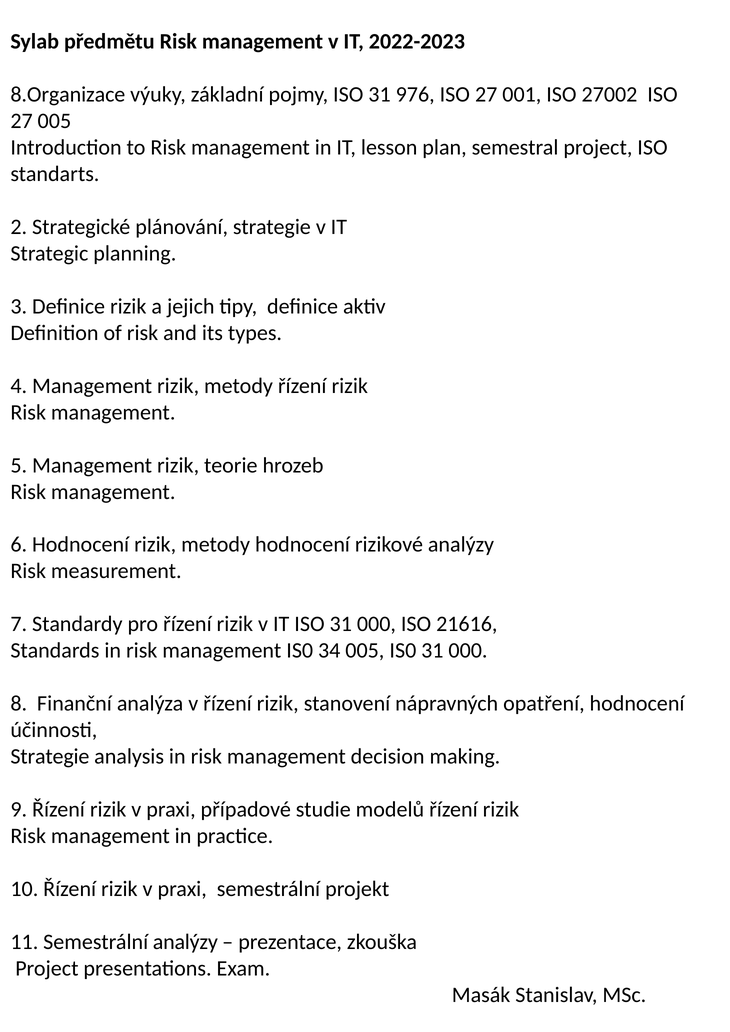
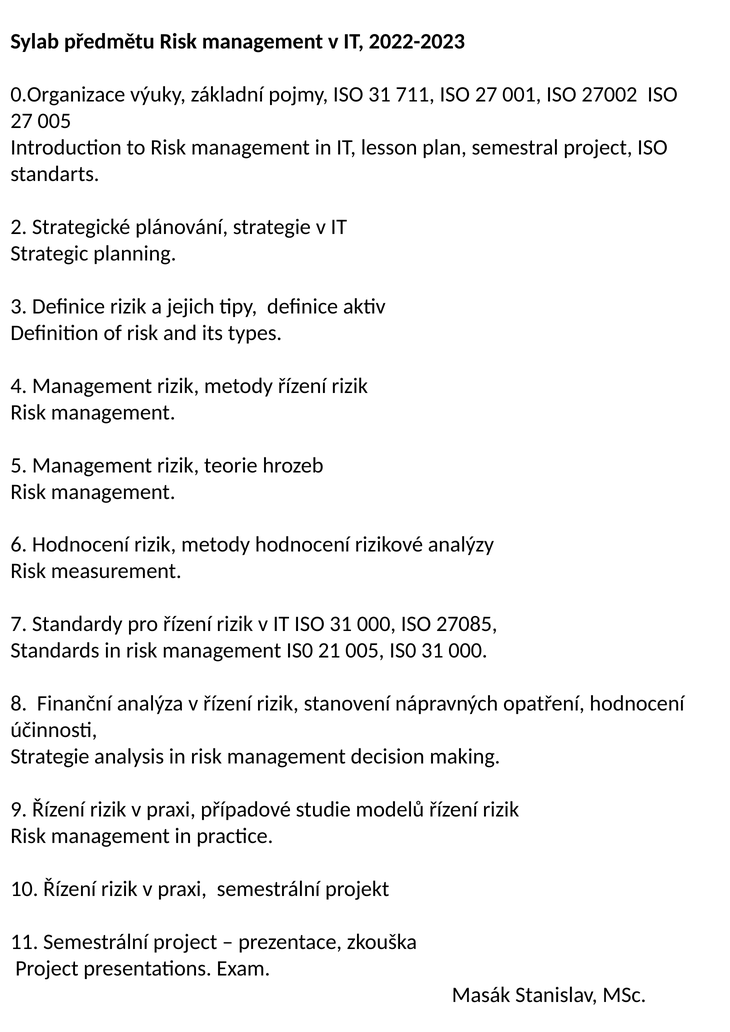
8.Organizace: 8.Organizace -> 0.Organizace
976: 976 -> 711
21616: 21616 -> 27085
34: 34 -> 21
Semestrální analýzy: analýzy -> project
